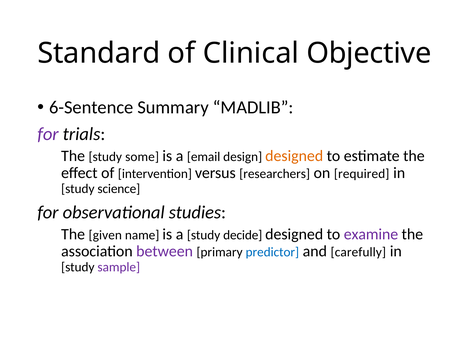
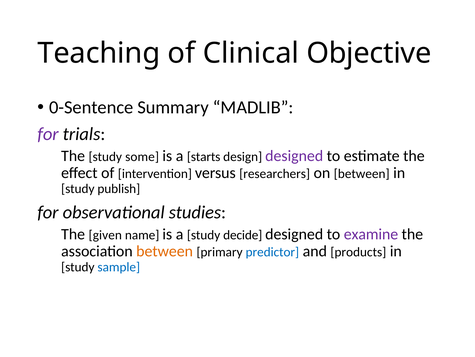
Standard: Standard -> Teaching
6-Sentence: 6-Sentence -> 0-Sentence
email: email -> starts
designed at (294, 155) colour: orange -> purple
on required: required -> between
science: science -> publish
between at (165, 251) colour: purple -> orange
carefully: carefully -> products
sample colour: purple -> blue
